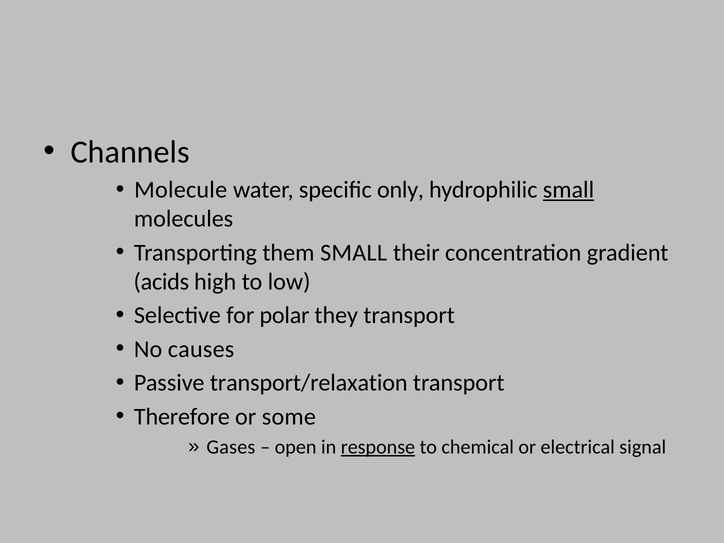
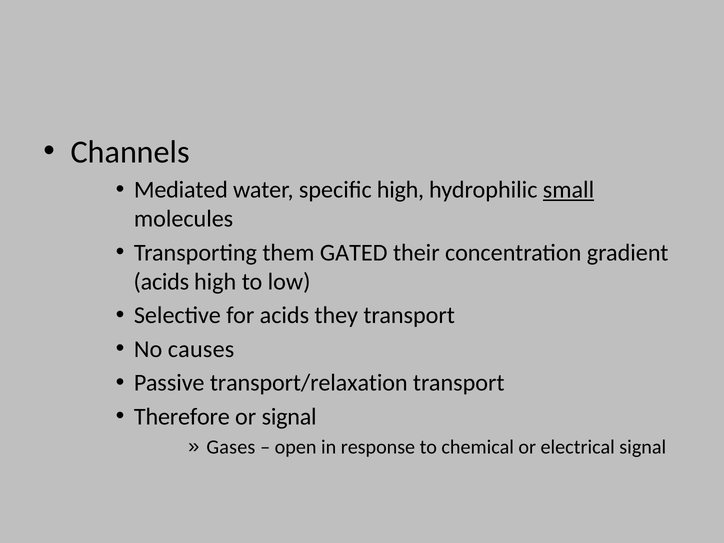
Molecule: Molecule -> Mediated
specific only: only -> high
them SMALL: SMALL -> GATED
for polar: polar -> acids
or some: some -> signal
response underline: present -> none
